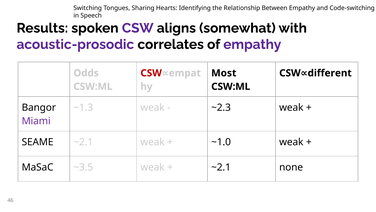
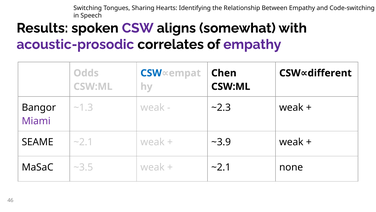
CSW at (151, 73) colour: red -> blue
Most: Most -> Chen
~1.0: ~1.0 -> ~3.9
